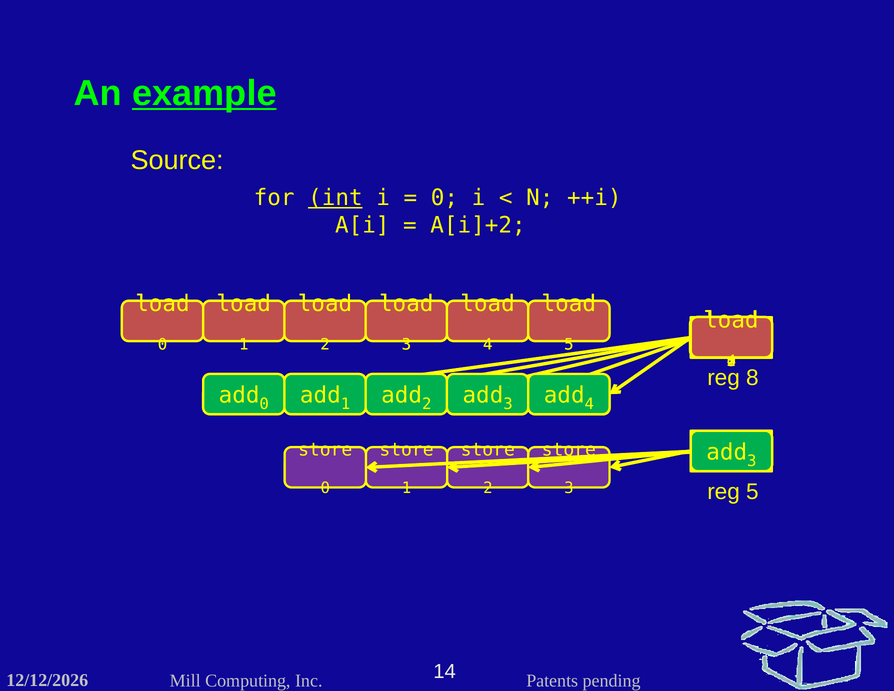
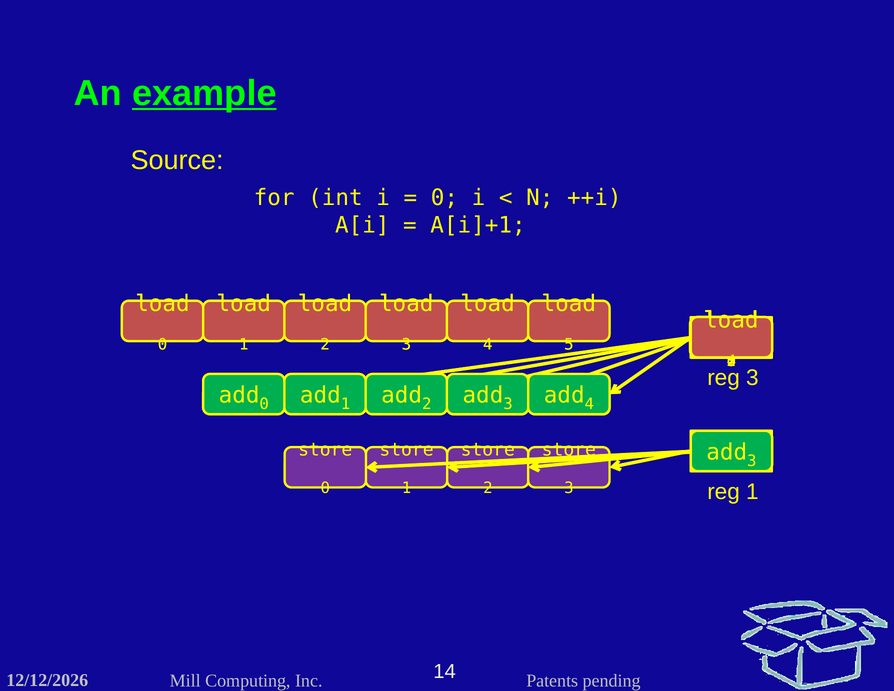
int underline: present -> none
A[i]+2: A[i]+2 -> A[i]+1
reg 8: 8 -> 3
reg 5: 5 -> 1
